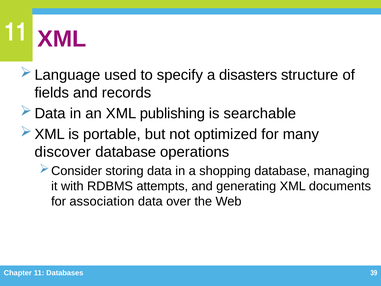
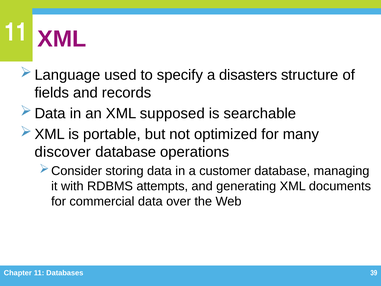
publishing: publishing -> supposed
shopping: shopping -> customer
association: association -> commercial
